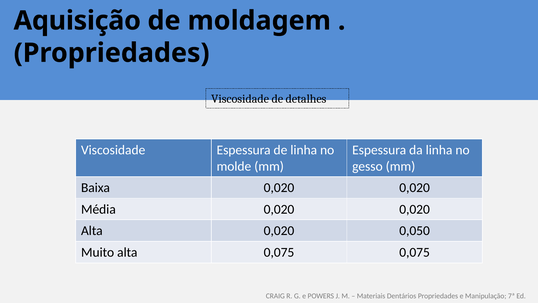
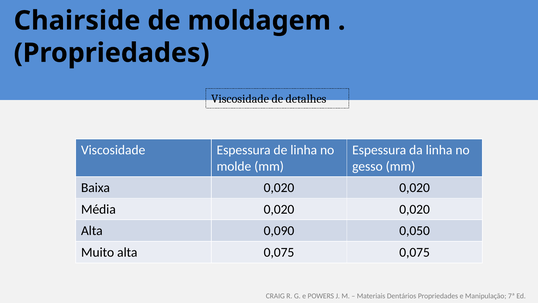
Aquisição: Aquisição -> Chairside
Alta 0,020: 0,020 -> 0,090
